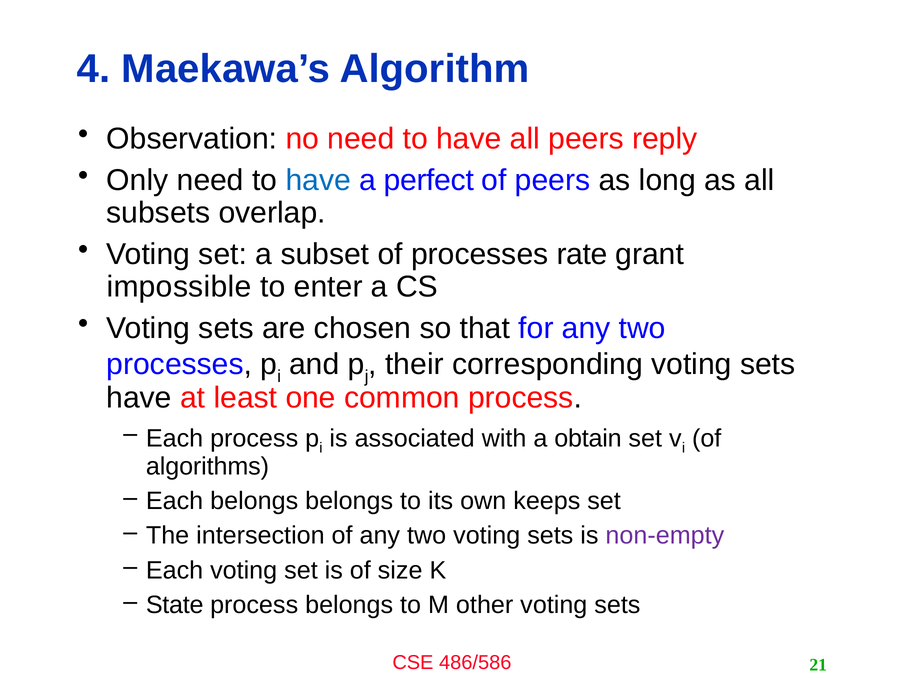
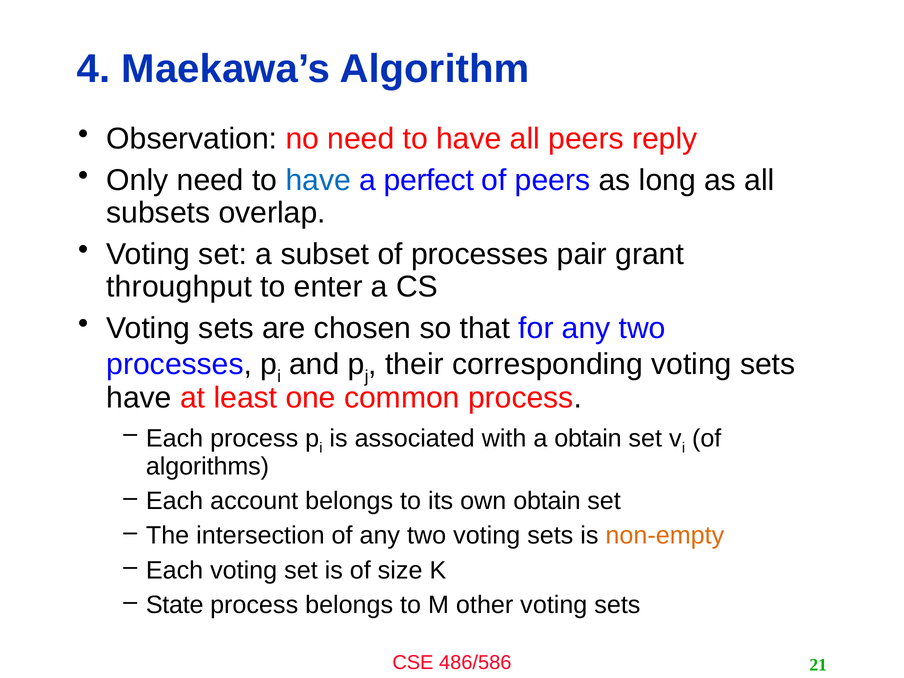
rate: rate -> pair
impossible: impossible -> throughput
Each belongs: belongs -> account
own keeps: keeps -> obtain
non-empty colour: purple -> orange
